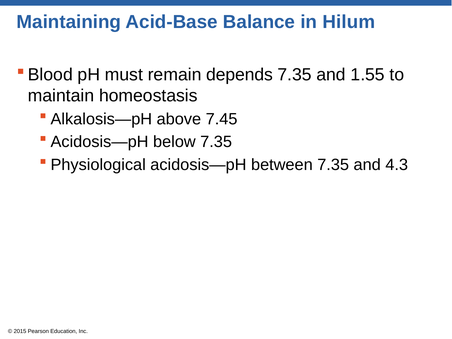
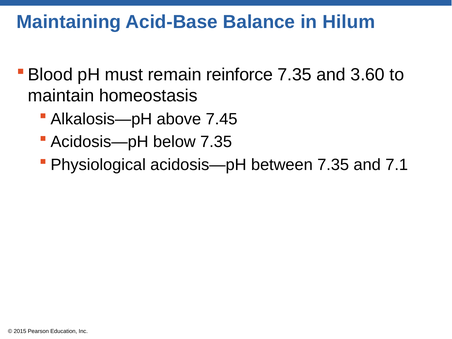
depends: depends -> reinforce
1.55: 1.55 -> 3.60
4.3: 4.3 -> 7.1
